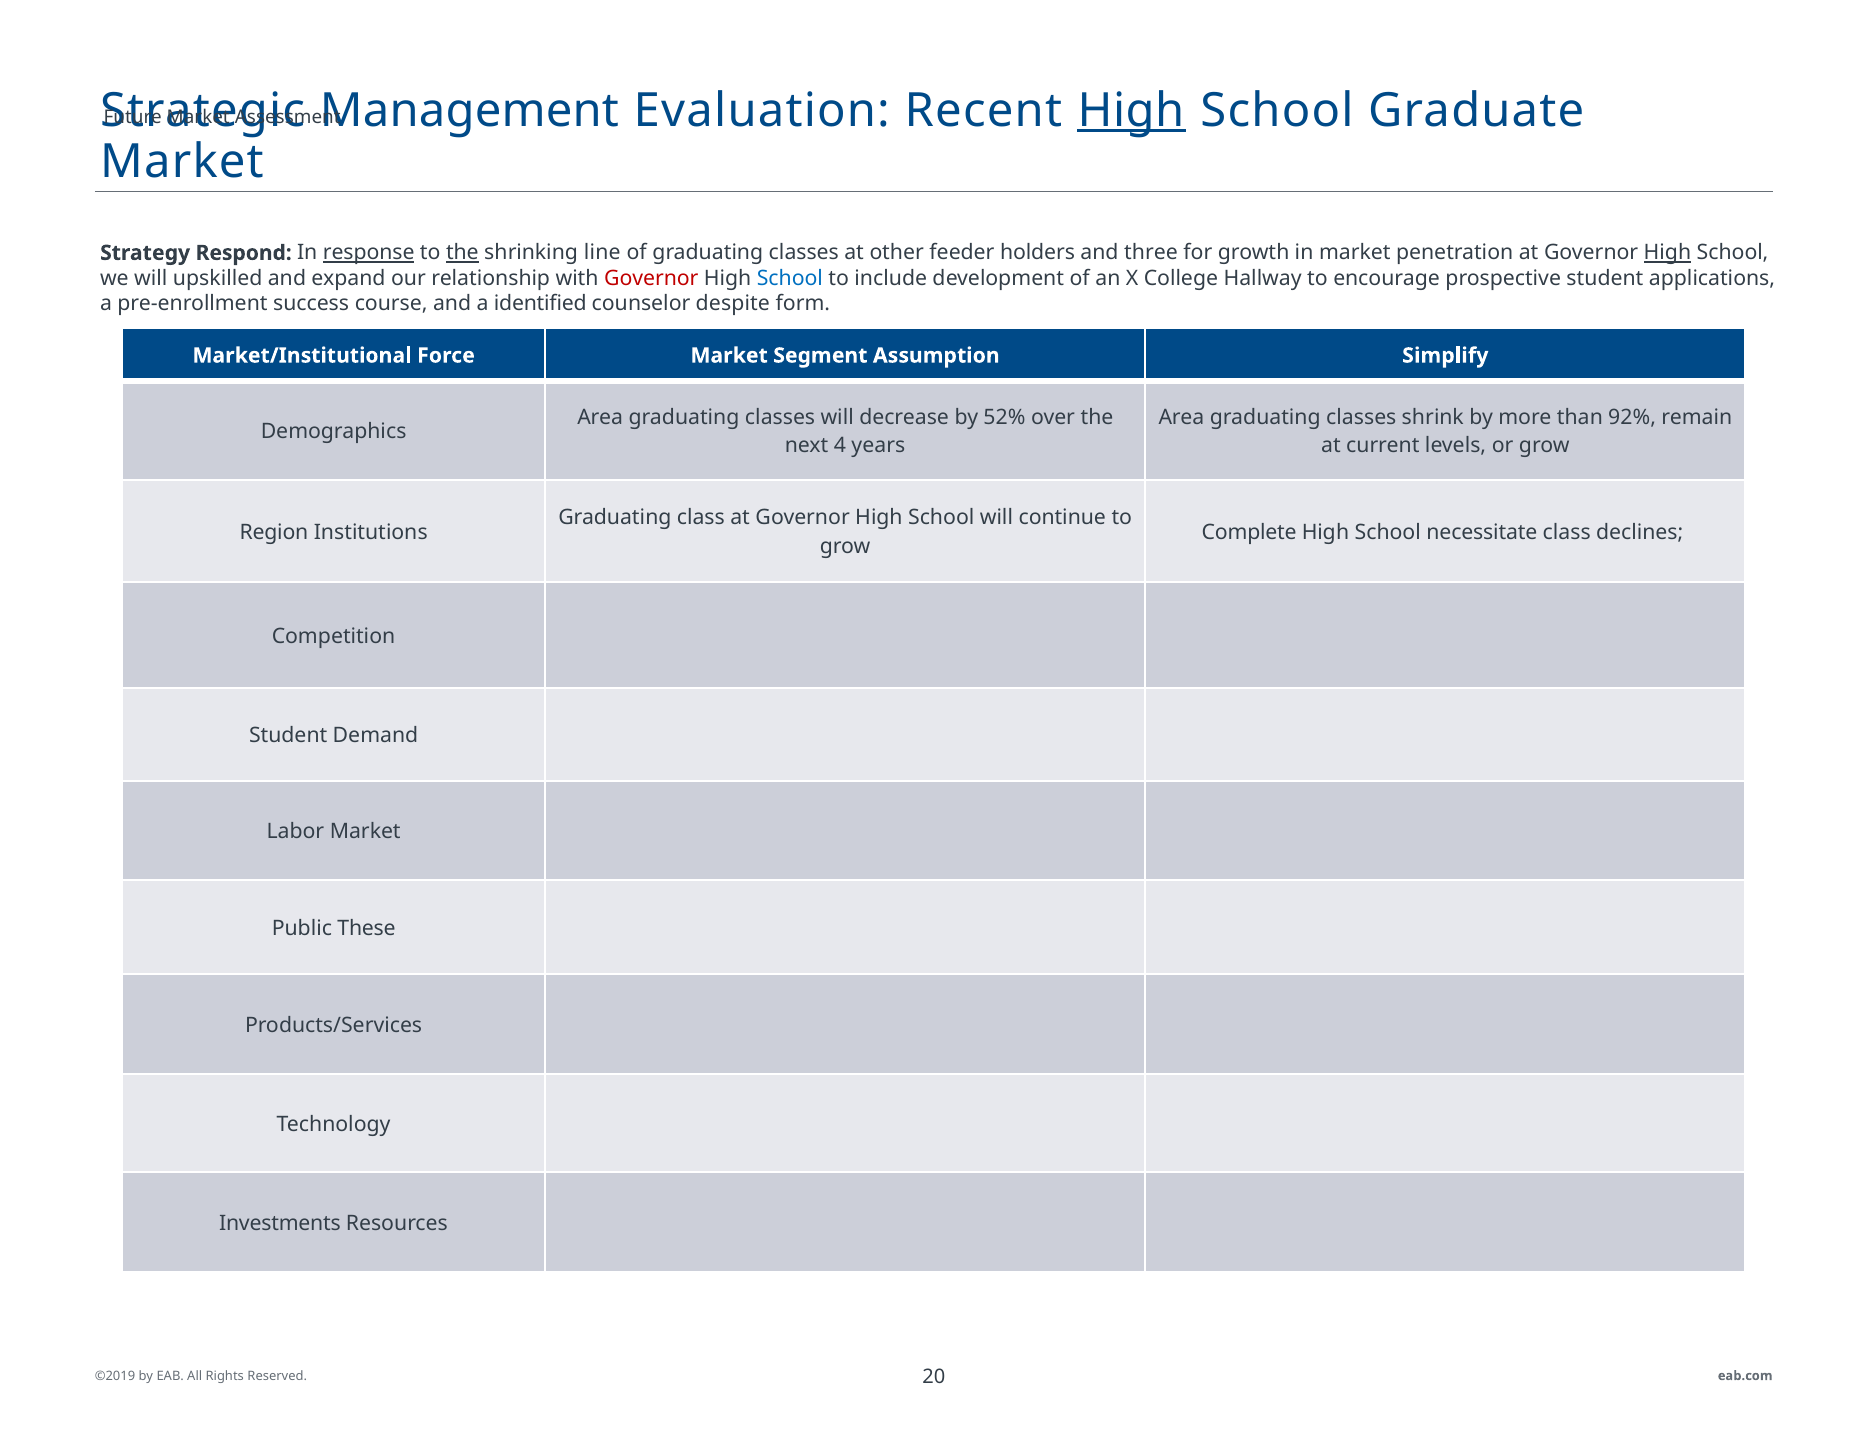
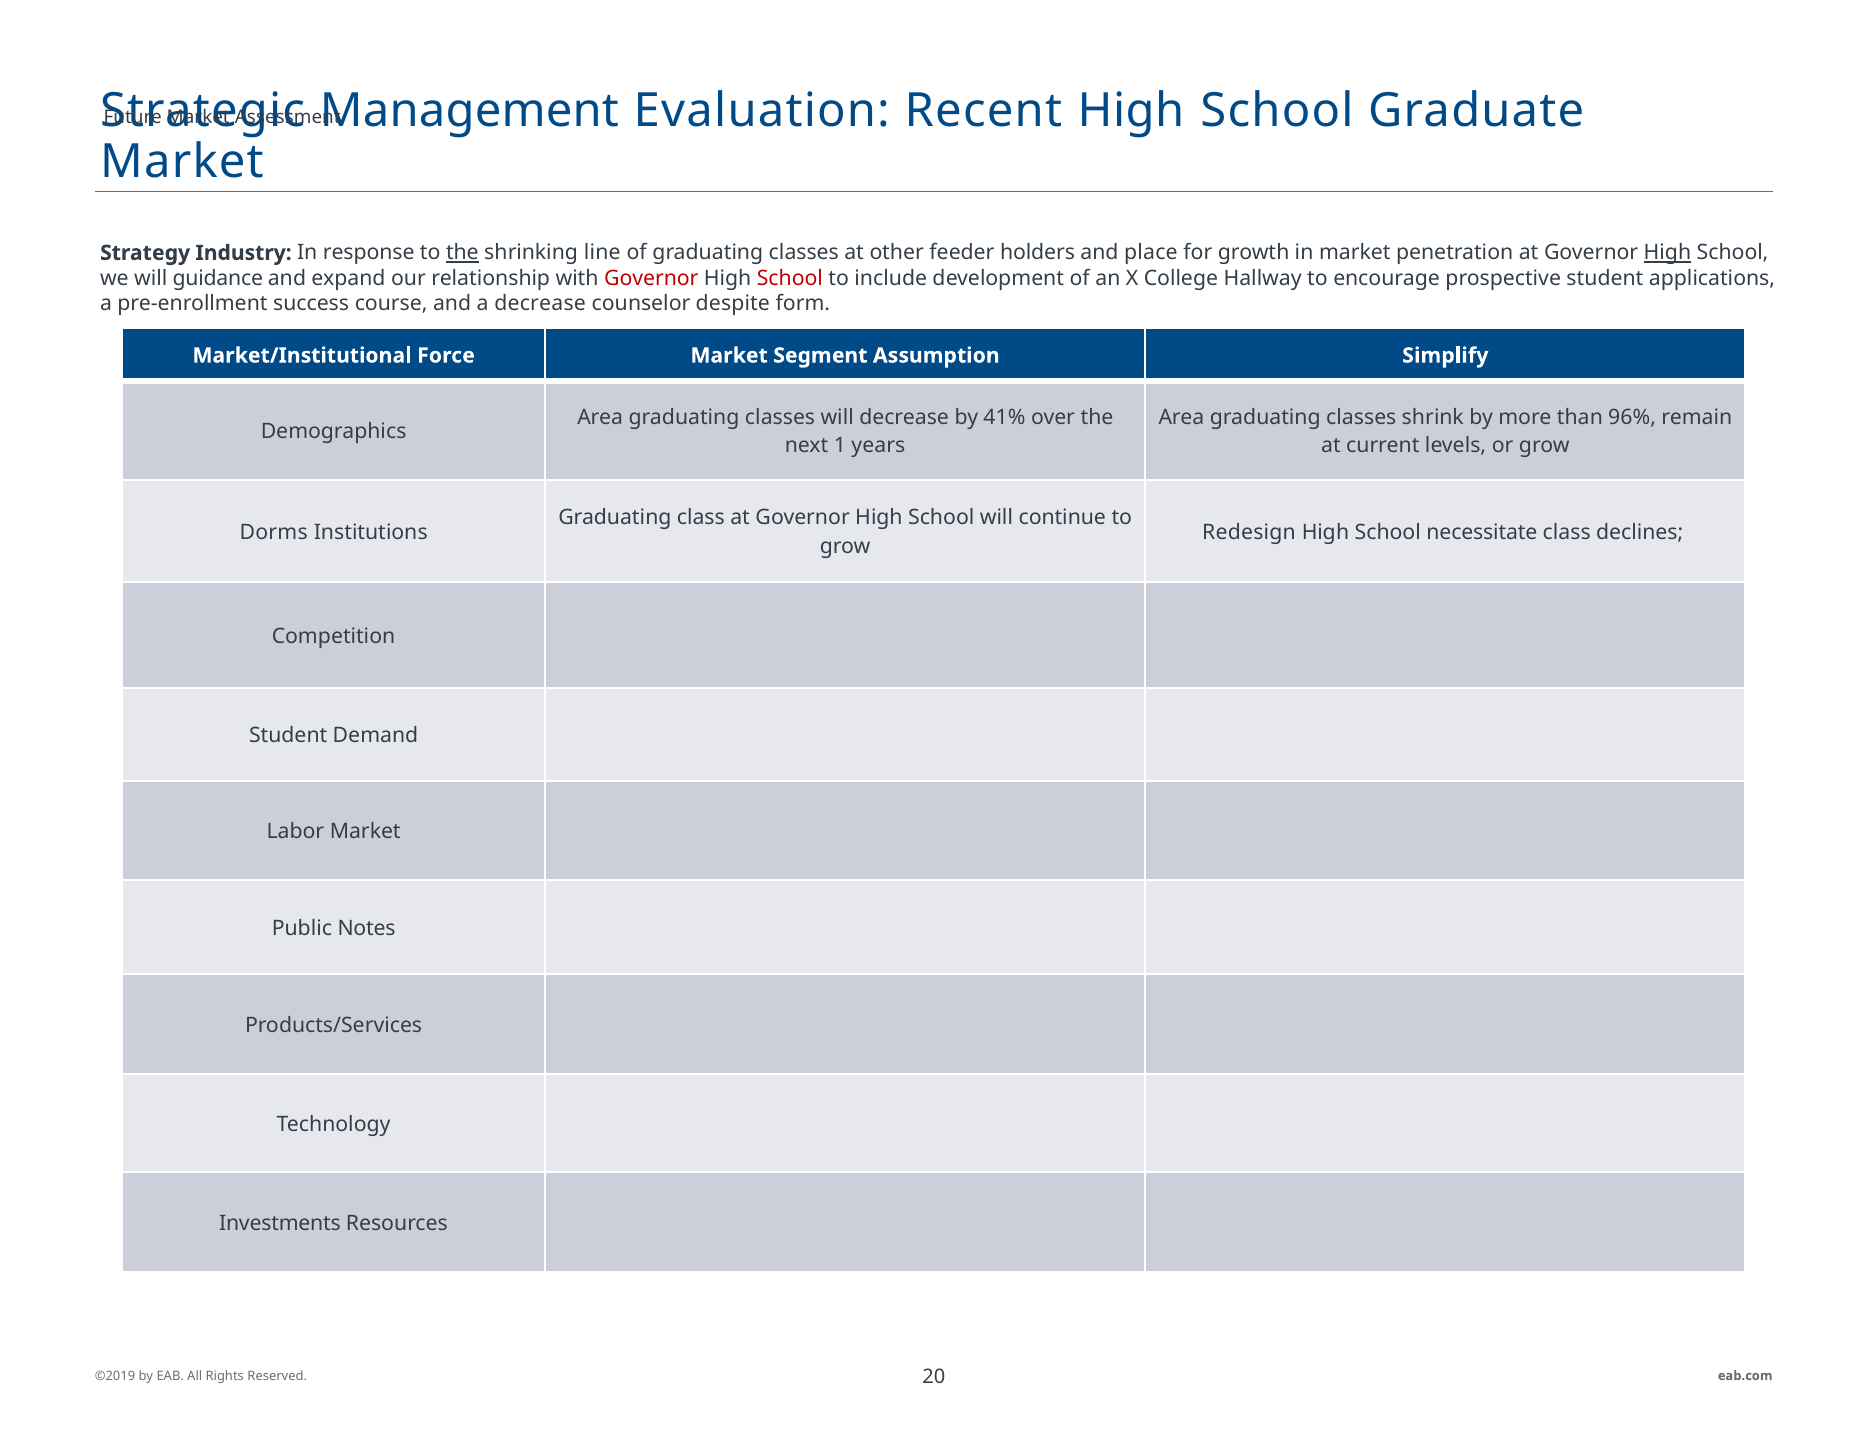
High at (1131, 111) underline: present -> none
Respond: Respond -> Industry
response underline: present -> none
three: three -> place
upskilled: upskilled -> guidance
School at (790, 279) colour: blue -> red
a identified: identified -> decrease
52%: 52% -> 41%
92%: 92% -> 96%
4: 4 -> 1
Region: Region -> Dorms
Complete: Complete -> Redesign
These: These -> Notes
